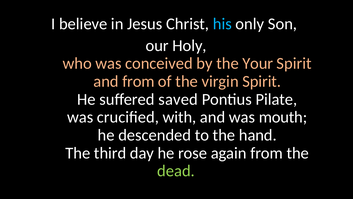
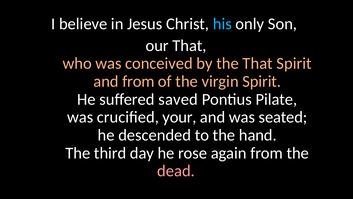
our Holy: Holy -> That
the Your: Your -> That
with: with -> your
mouth: mouth -> seated
dead colour: light green -> pink
